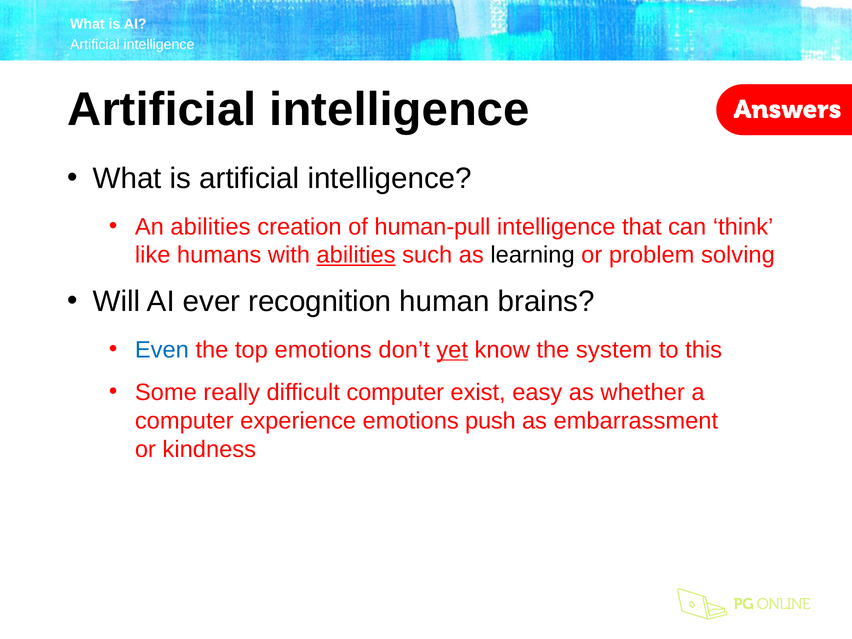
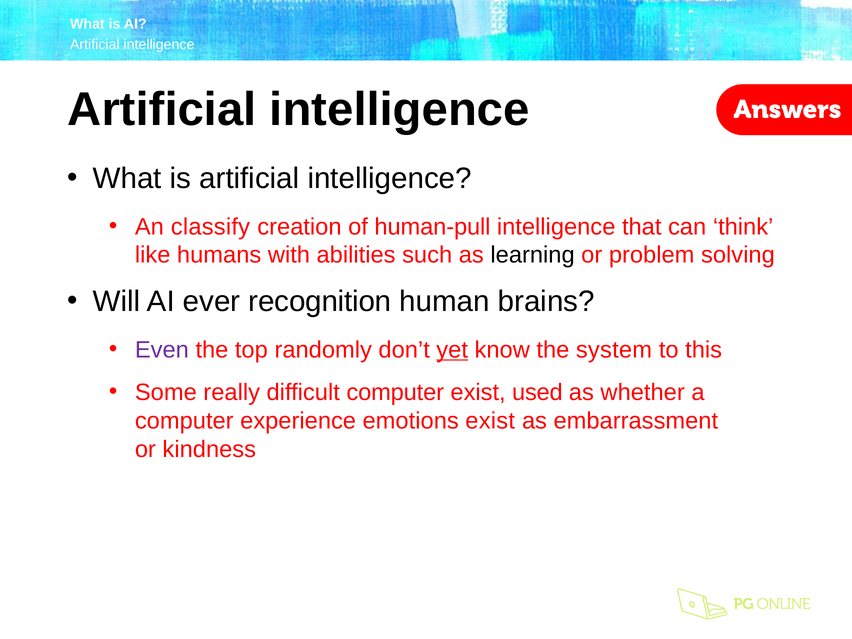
An abilities: abilities -> classify
abilities at (356, 255) underline: present -> none
Even colour: blue -> purple
top emotions: emotions -> randomly
easy: easy -> used
emotions push: push -> exist
